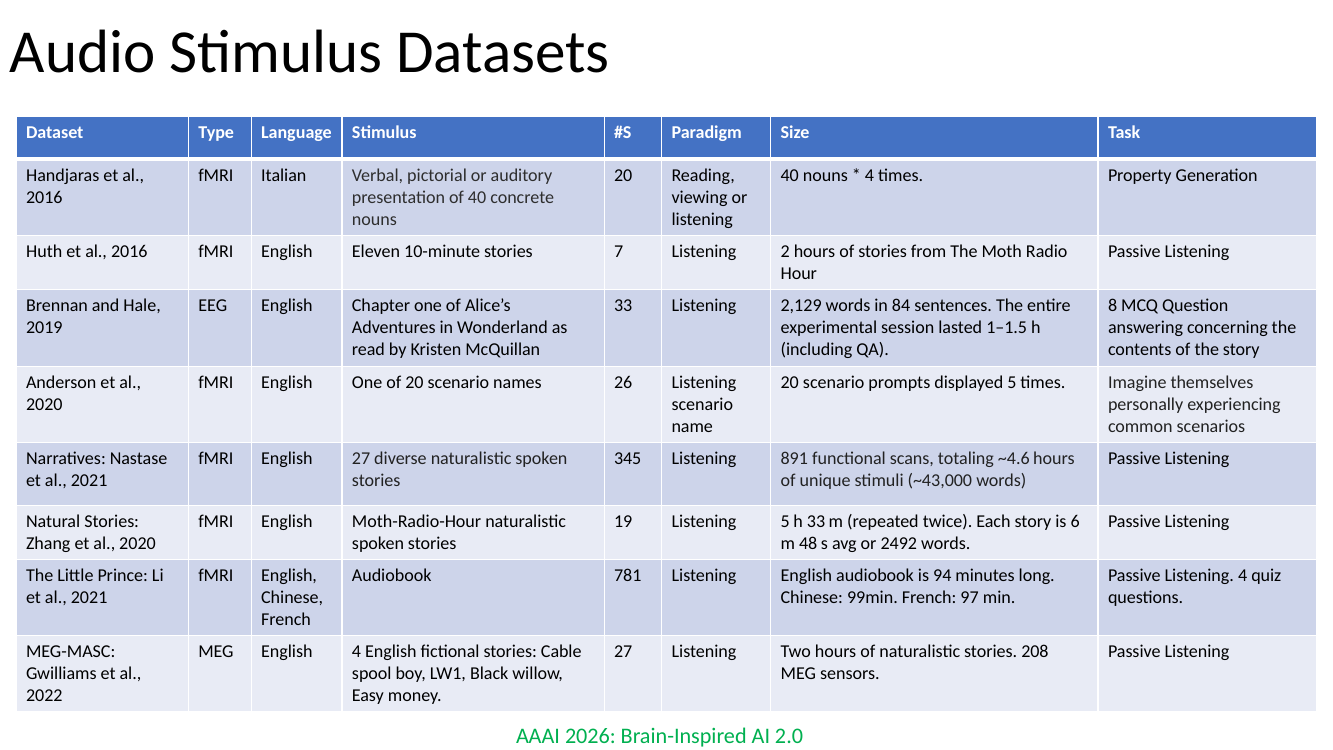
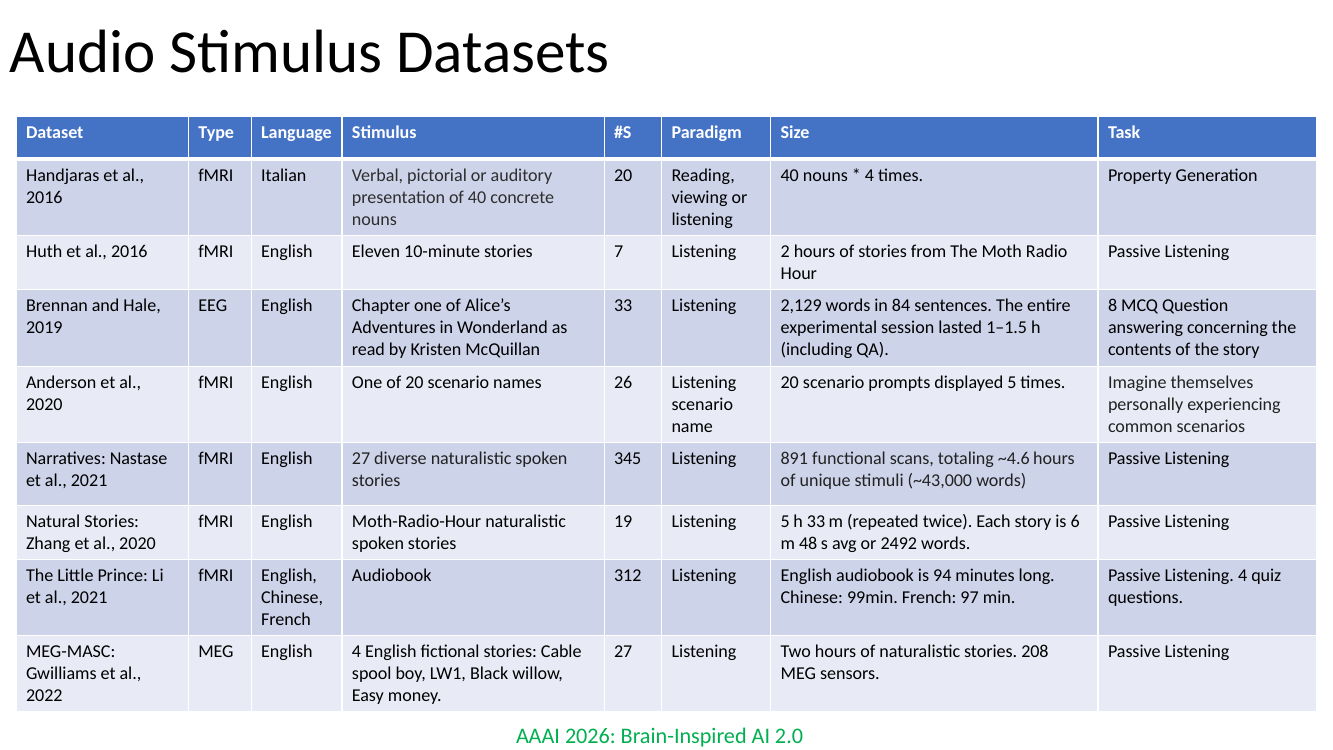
781: 781 -> 312
